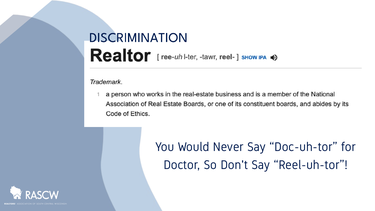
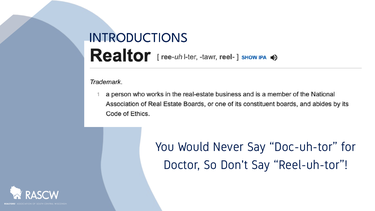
DISCRIMINATION: DISCRIMINATION -> INTRODUCTIONS
